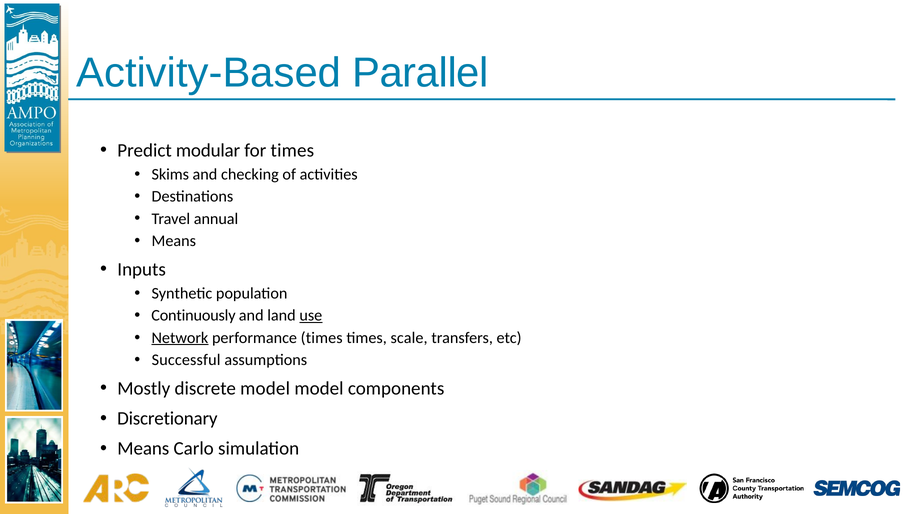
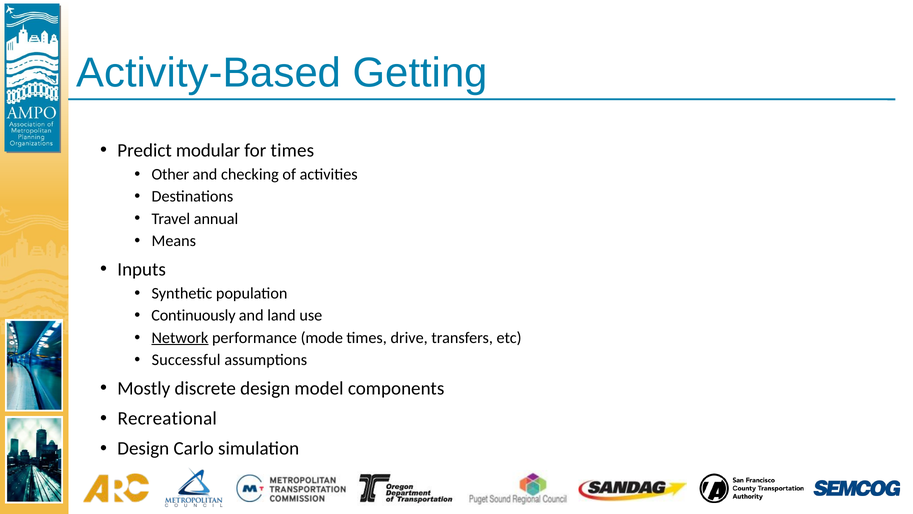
Parallel: Parallel -> Getting
Skims: Skims -> Other
use underline: present -> none
performance times: times -> mode
scale: scale -> drive
discrete model: model -> design
Discretionary: Discretionary -> Recreational
Means at (143, 448): Means -> Design
